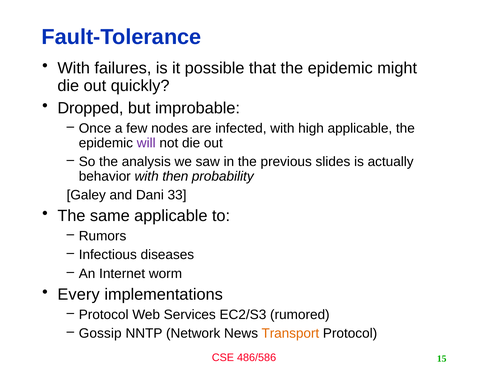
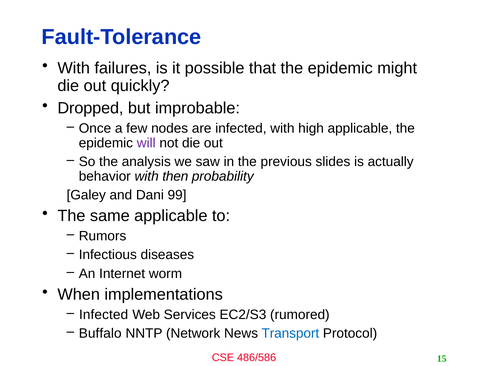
33: 33 -> 99
Every: Every -> When
Protocol at (104, 315): Protocol -> Infected
Gossip: Gossip -> Buffalo
Transport colour: orange -> blue
